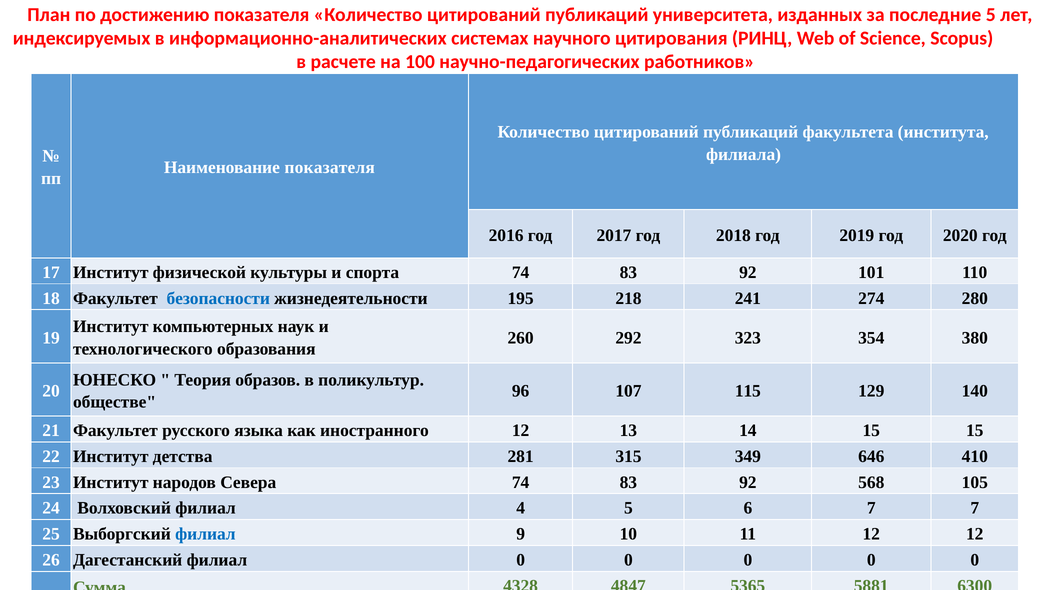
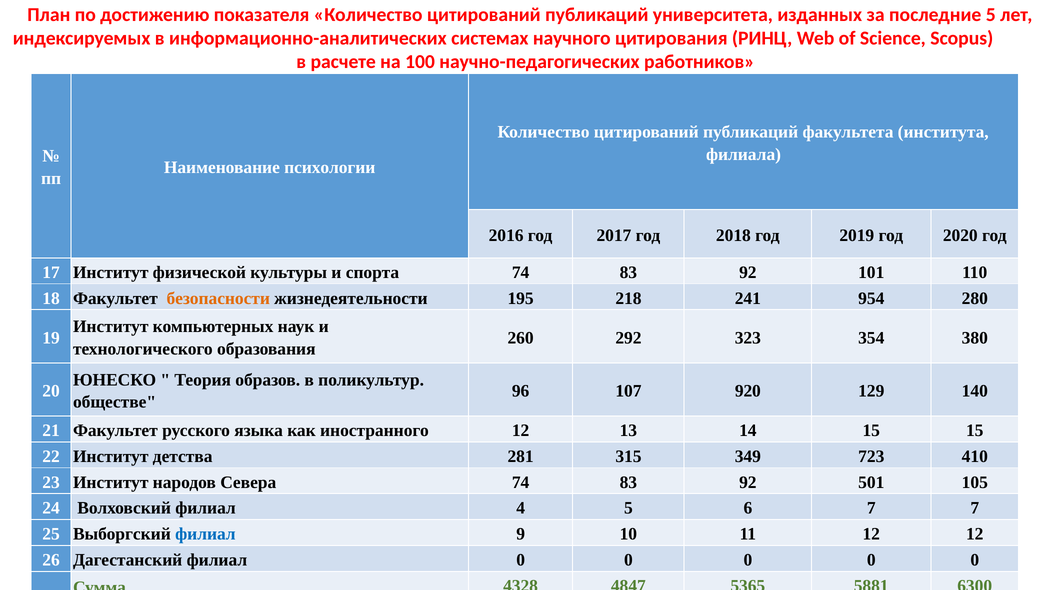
Наименование показателя: показателя -> психологии
безопасности colour: blue -> orange
274: 274 -> 954
115: 115 -> 920
646: 646 -> 723
568: 568 -> 501
